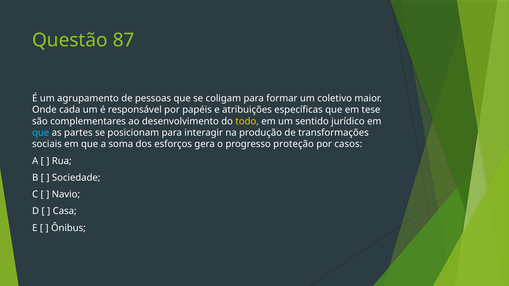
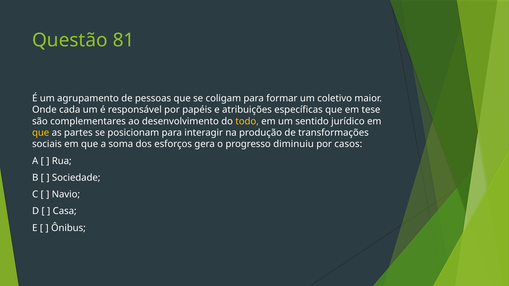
87: 87 -> 81
que at (41, 133) colour: light blue -> yellow
proteção: proteção -> diminuiu
